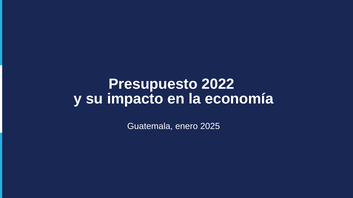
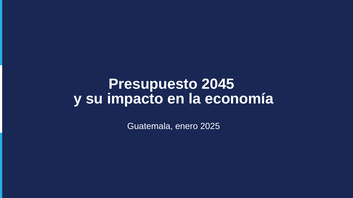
2022: 2022 -> 2045
